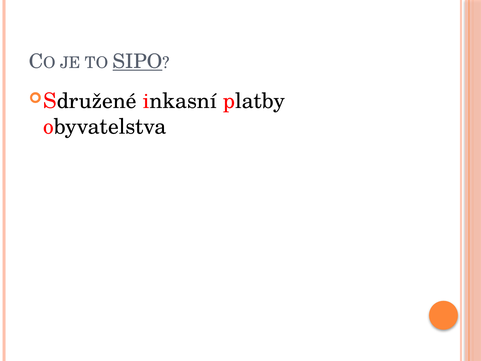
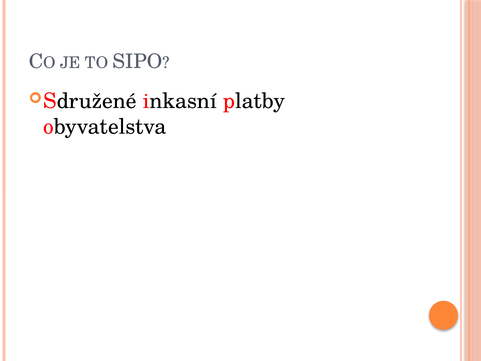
SIPO underline: present -> none
